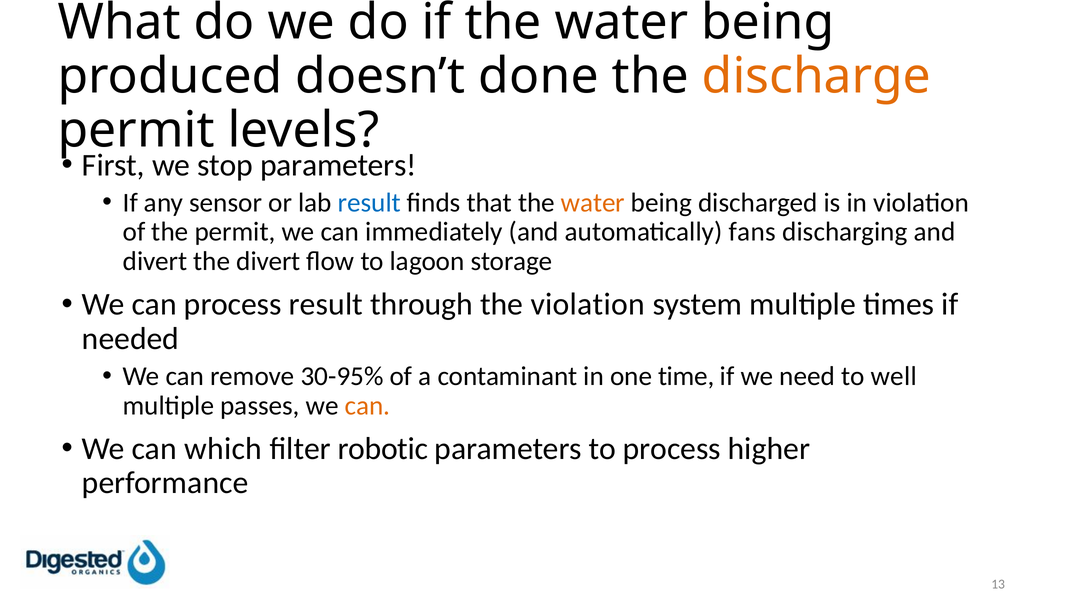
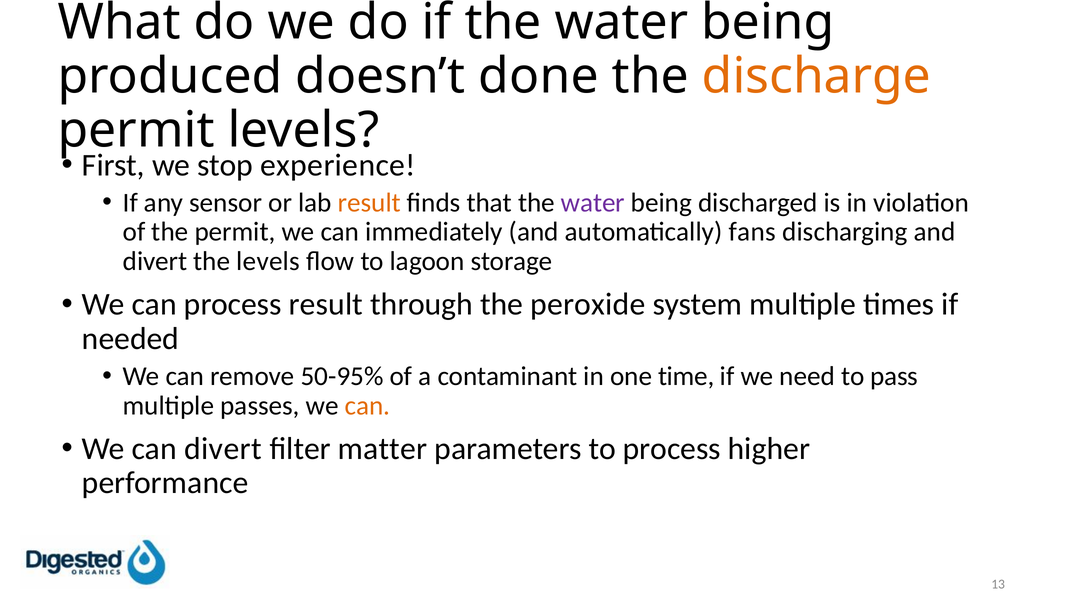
stop parameters: parameters -> experience
result at (369, 203) colour: blue -> orange
water at (593, 203) colour: orange -> purple
the divert: divert -> levels
the violation: violation -> peroxide
30-95%: 30-95% -> 50-95%
well: well -> pass
can which: which -> divert
robotic: robotic -> matter
